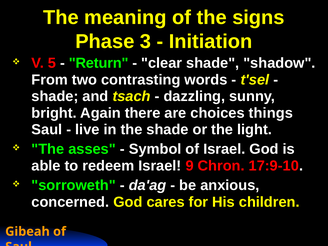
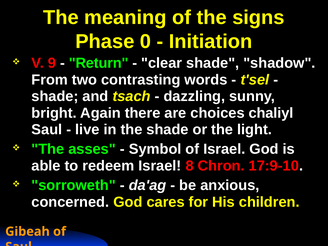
3: 3 -> 0
5: 5 -> 9
things: things -> chaliyl
9: 9 -> 8
